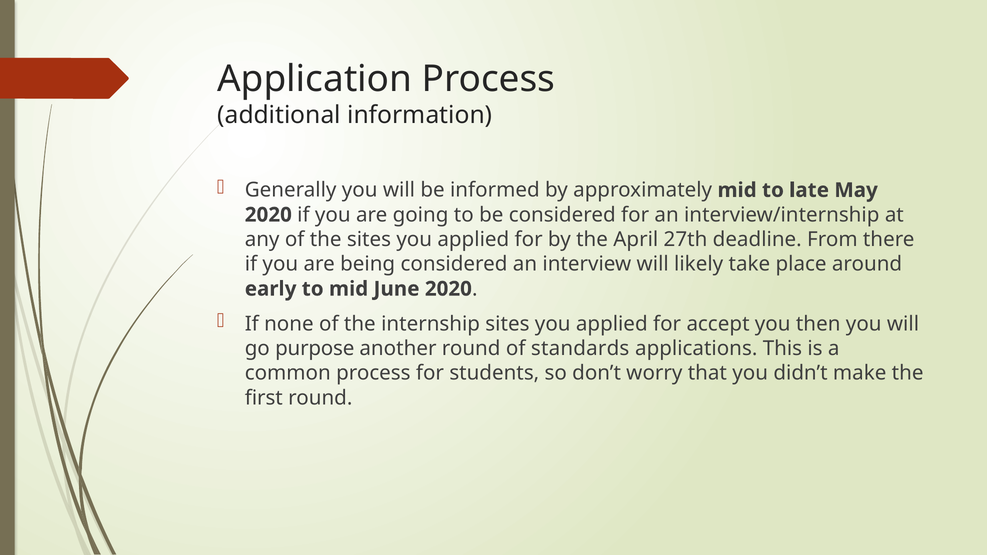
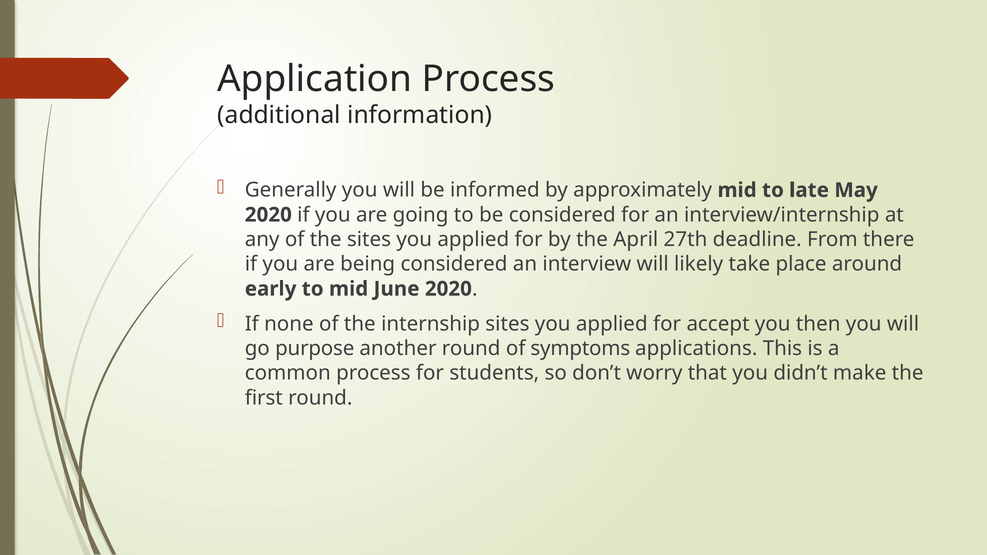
standards: standards -> symptoms
